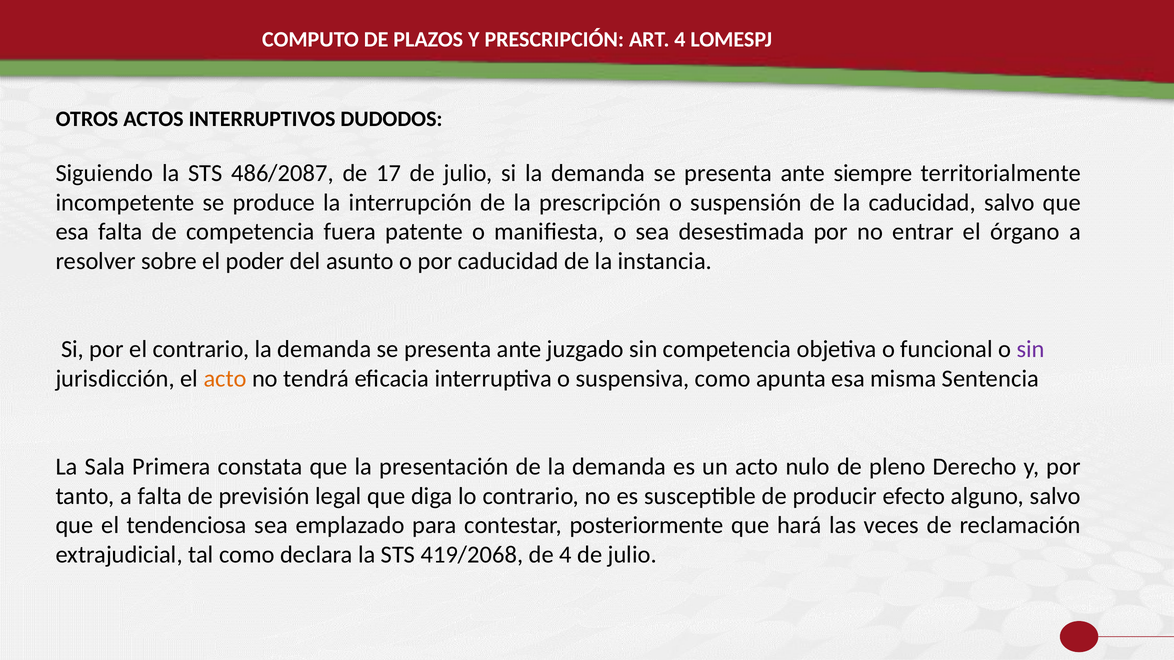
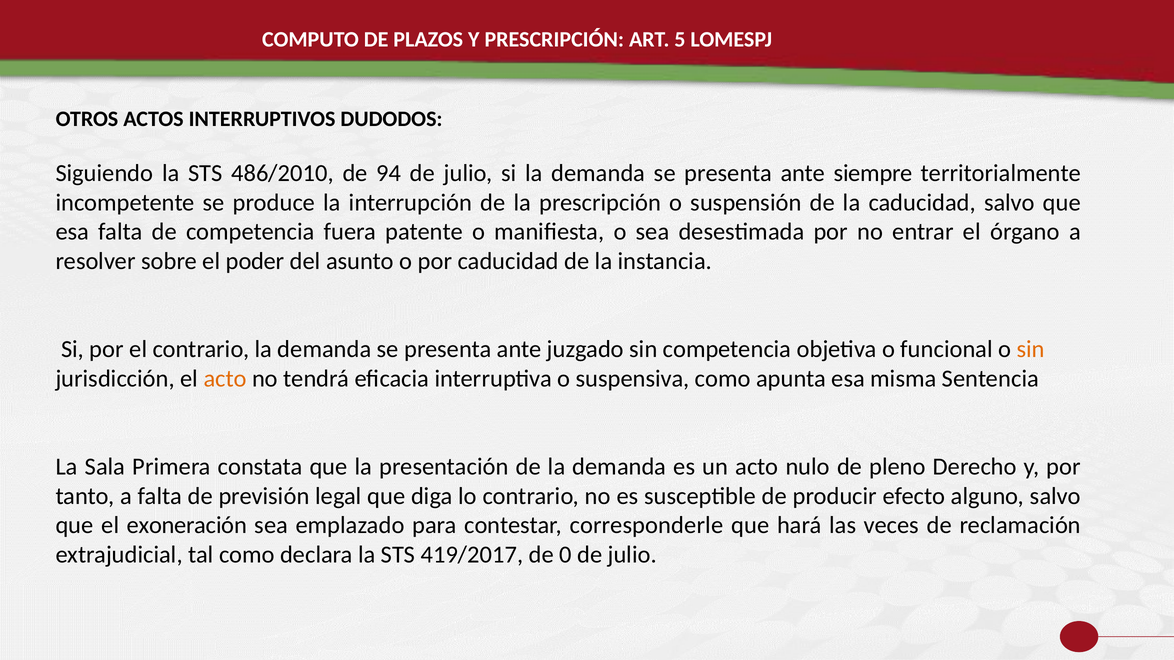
ART 4: 4 -> 5
486/2087: 486/2087 -> 486/2010
17: 17 -> 94
sin at (1031, 349) colour: purple -> orange
tendenciosa: tendenciosa -> exoneración
posteriormente: posteriormente -> corresponderle
419/2068: 419/2068 -> 419/2017
de 4: 4 -> 0
